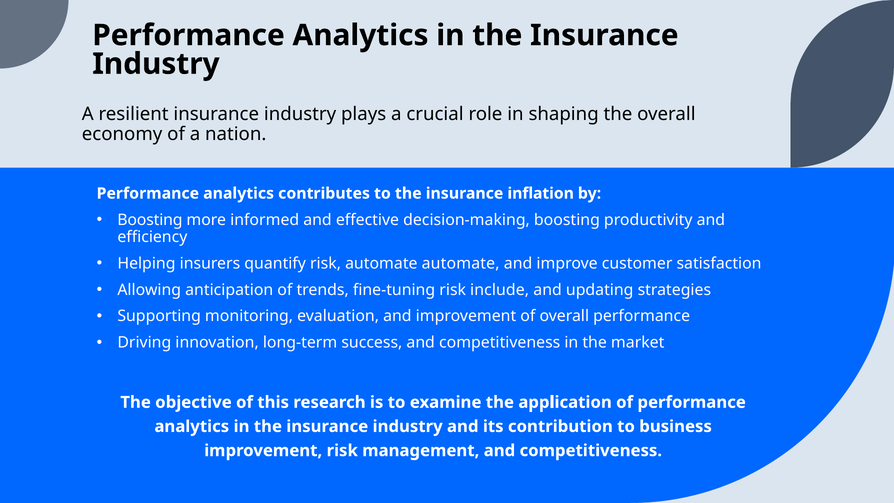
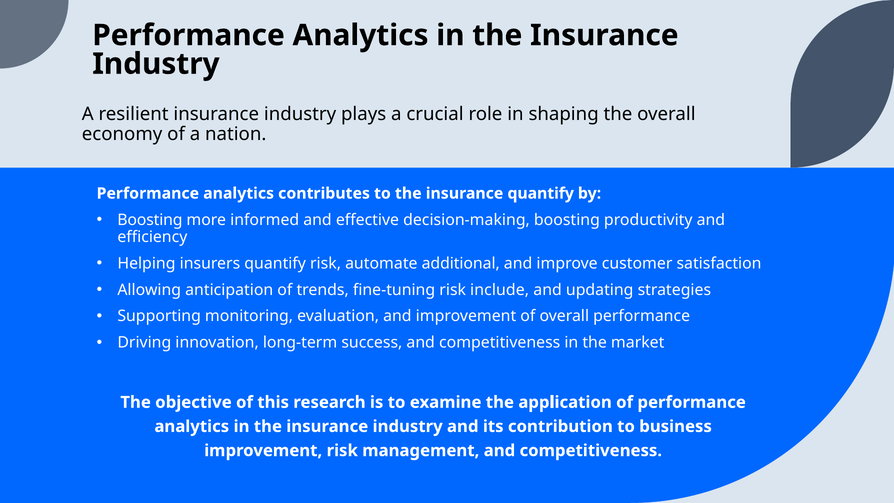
insurance inflation: inflation -> quantify
automate automate: automate -> additional
